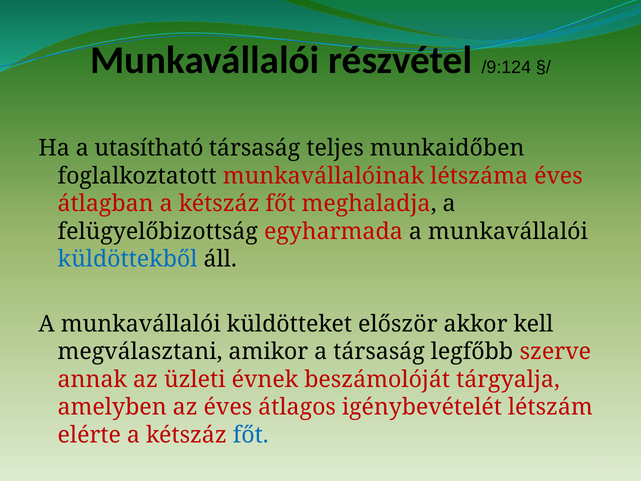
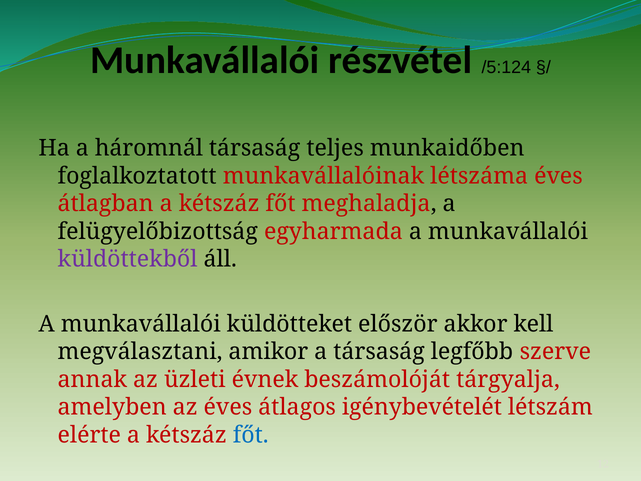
/9:124: /9:124 -> /5:124
utasítható: utasítható -> háromnál
küldöttekből colour: blue -> purple
